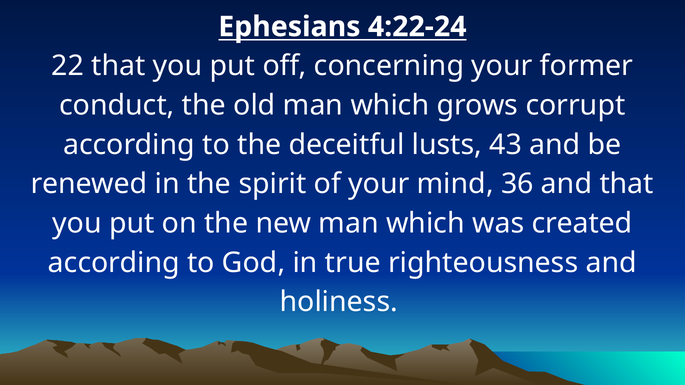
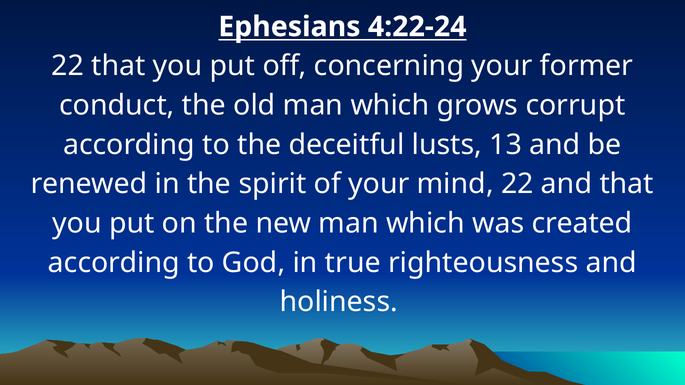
43: 43 -> 13
mind 36: 36 -> 22
